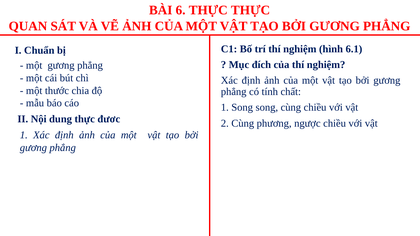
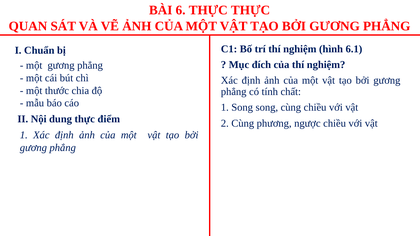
đươc: đươc -> điểm
